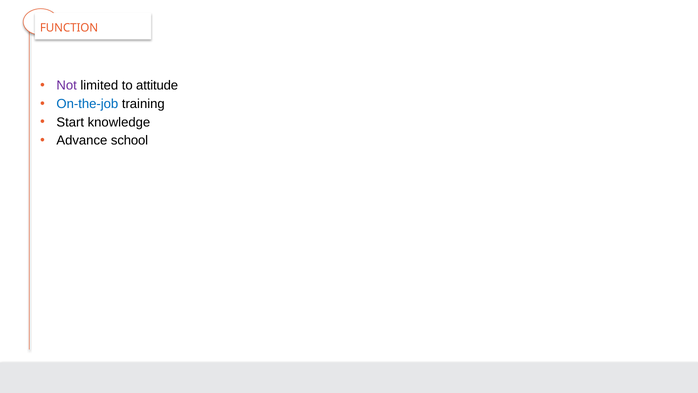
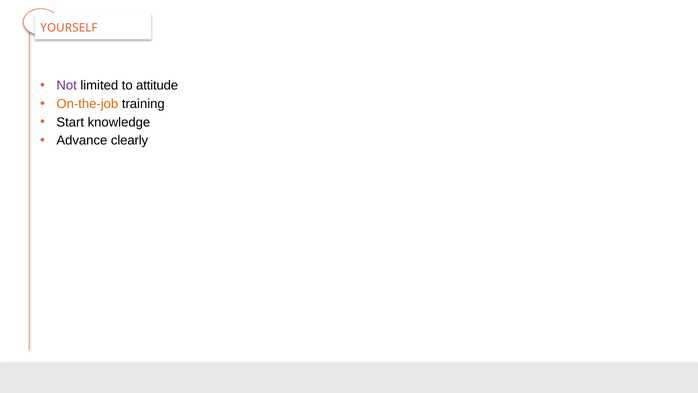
FUNCTION: FUNCTION -> YOURSELF
On-the-job colour: blue -> orange
school: school -> clearly
